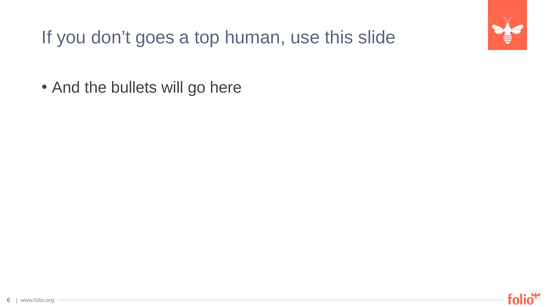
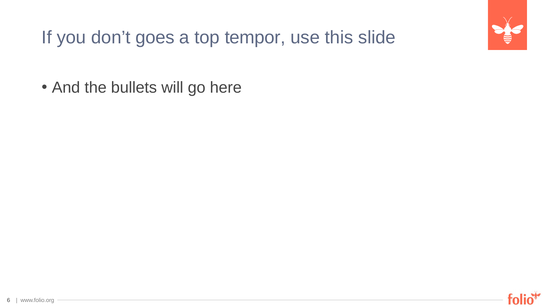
human: human -> tempor
